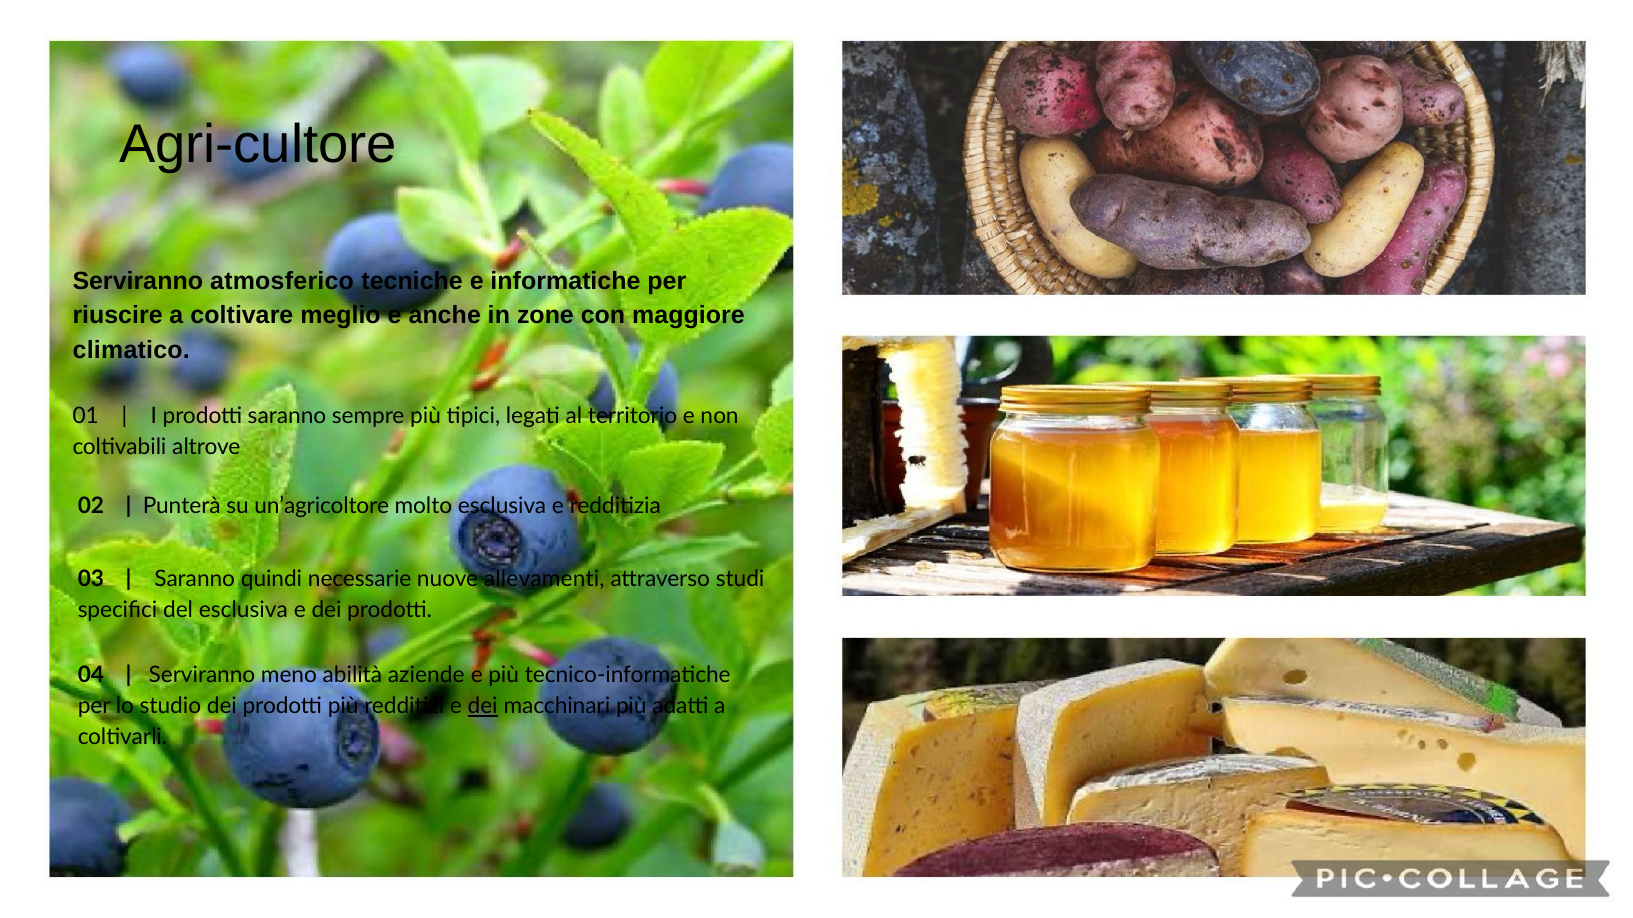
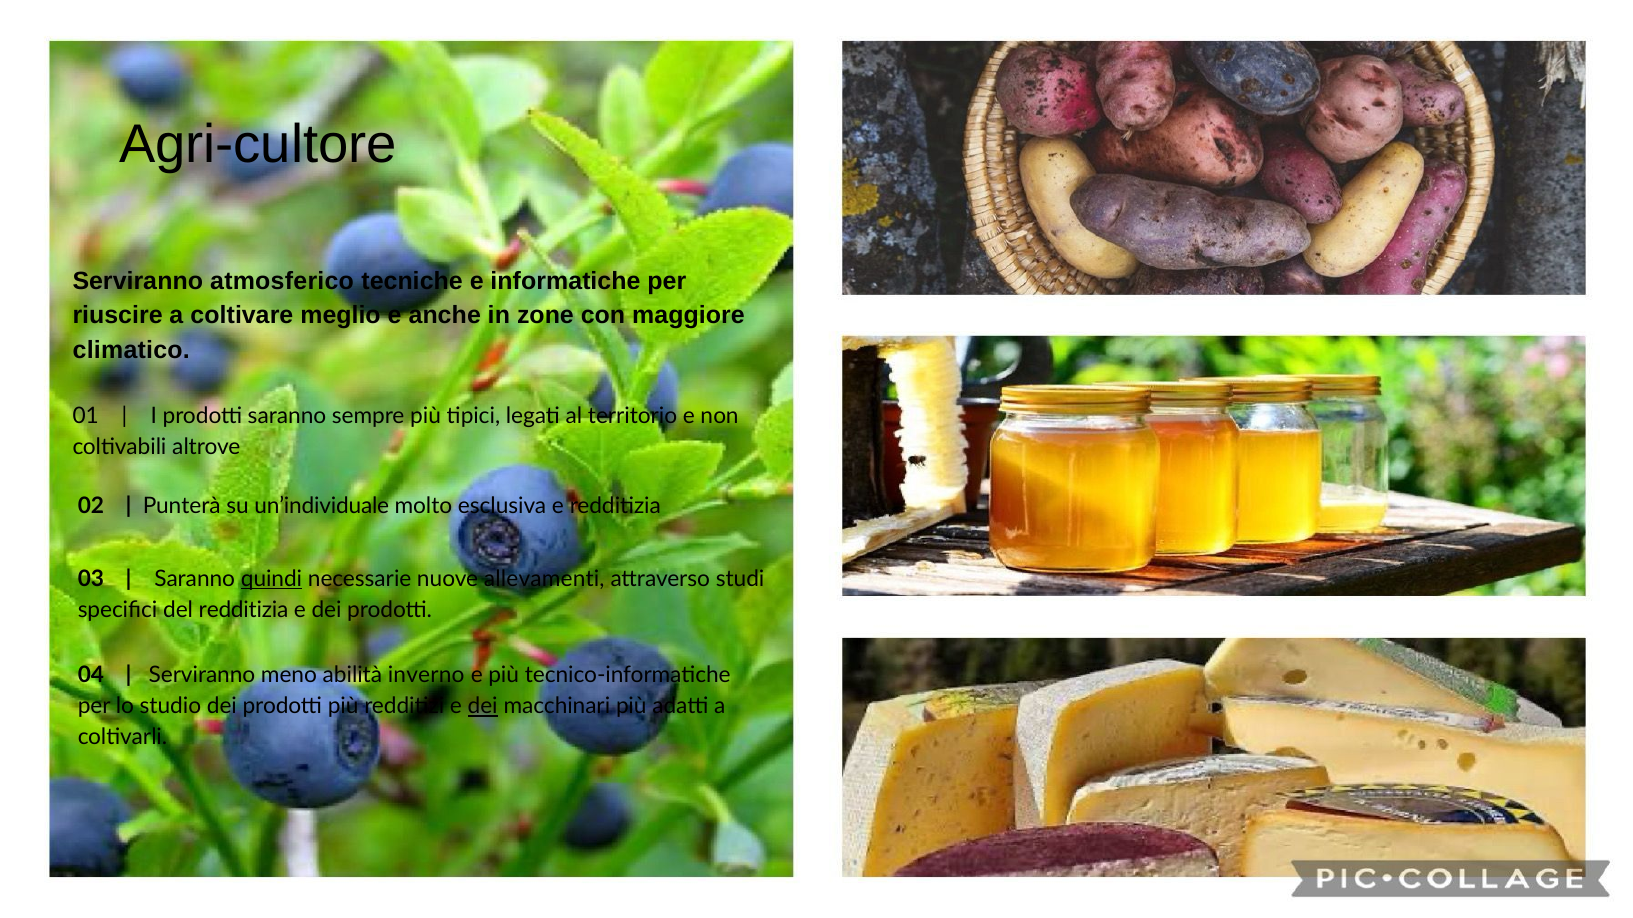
un’agricoltore: un’agricoltore -> un’individuale
quindi underline: none -> present
del esclusiva: esclusiva -> redditizia
aziende: aziende -> inverno
